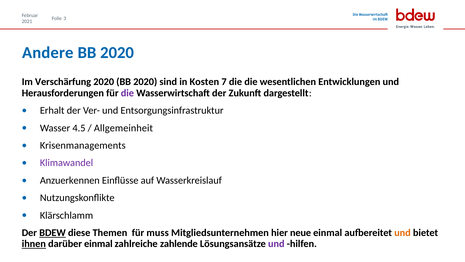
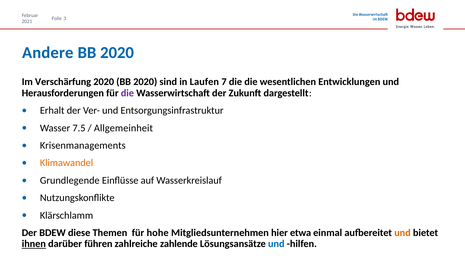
Kosten: Kosten -> Laufen
4.5: 4.5 -> 7.5
Klimawandel colour: purple -> orange
Anzuerkennen: Anzuerkennen -> Grundlegende
BDEW underline: present -> none
muss: muss -> hohe
neue: neue -> etwa
darüber einmal: einmal -> führen
und at (276, 244) colour: purple -> blue
